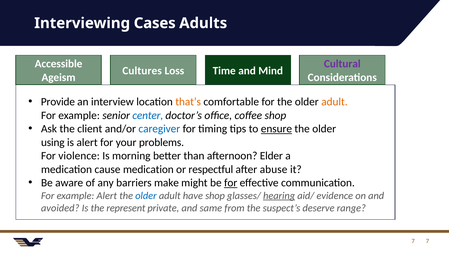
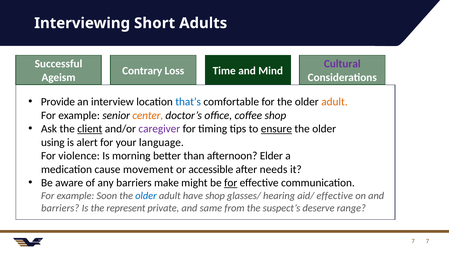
Cases: Cases -> Short
Accessible: Accessible -> Successful
Cultures: Cultures -> Contrary
that’s colour: orange -> blue
center colour: blue -> orange
client underline: none -> present
caregiver colour: blue -> purple
problems: problems -> language
cause medication: medication -> movement
respectful: respectful -> accessible
abuse: abuse -> needs
example Alert: Alert -> Soon
hearing underline: present -> none
aid/ evidence: evidence -> effective
avoided at (60, 208): avoided -> barriers
